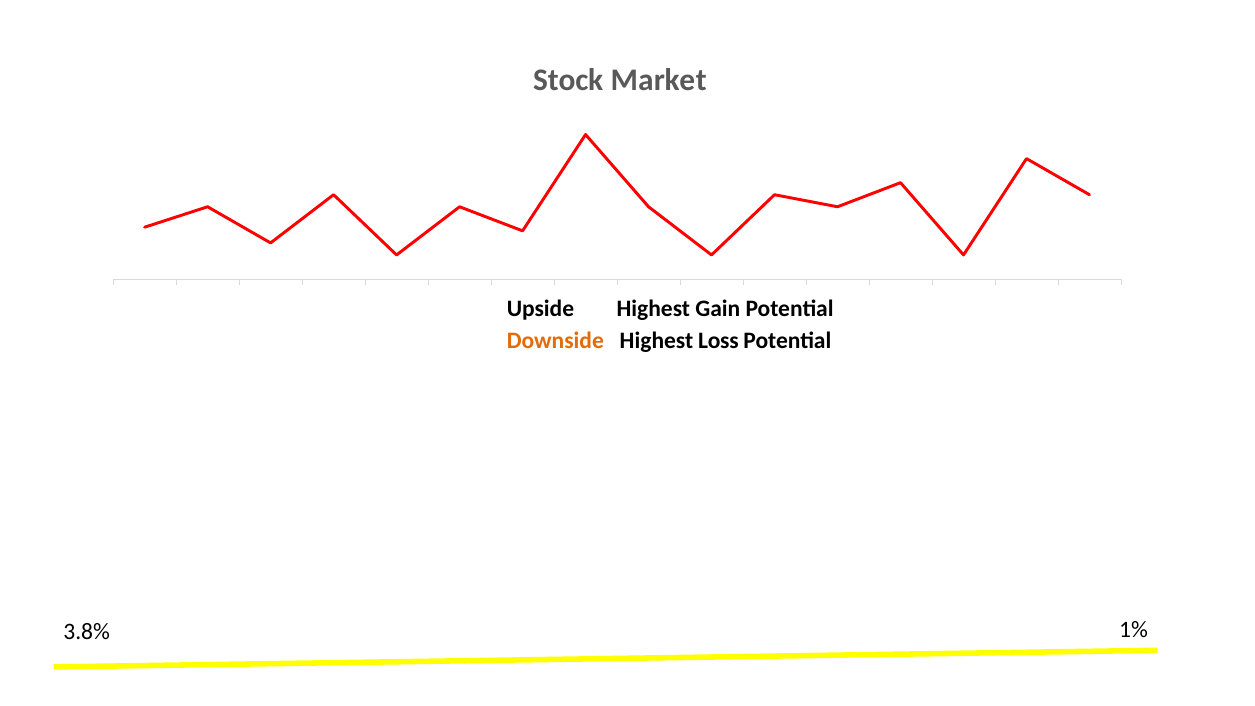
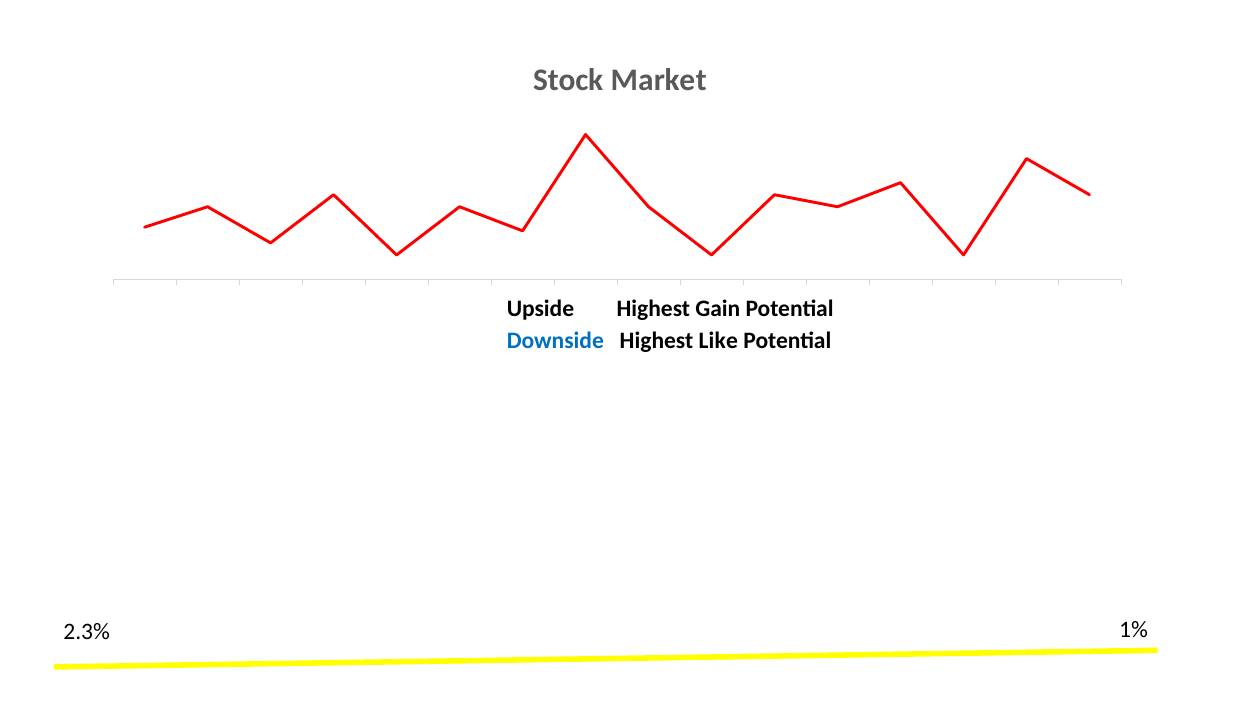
Downside colour: orange -> blue
Loss: Loss -> Like
3.8%: 3.8% -> 2.3%
